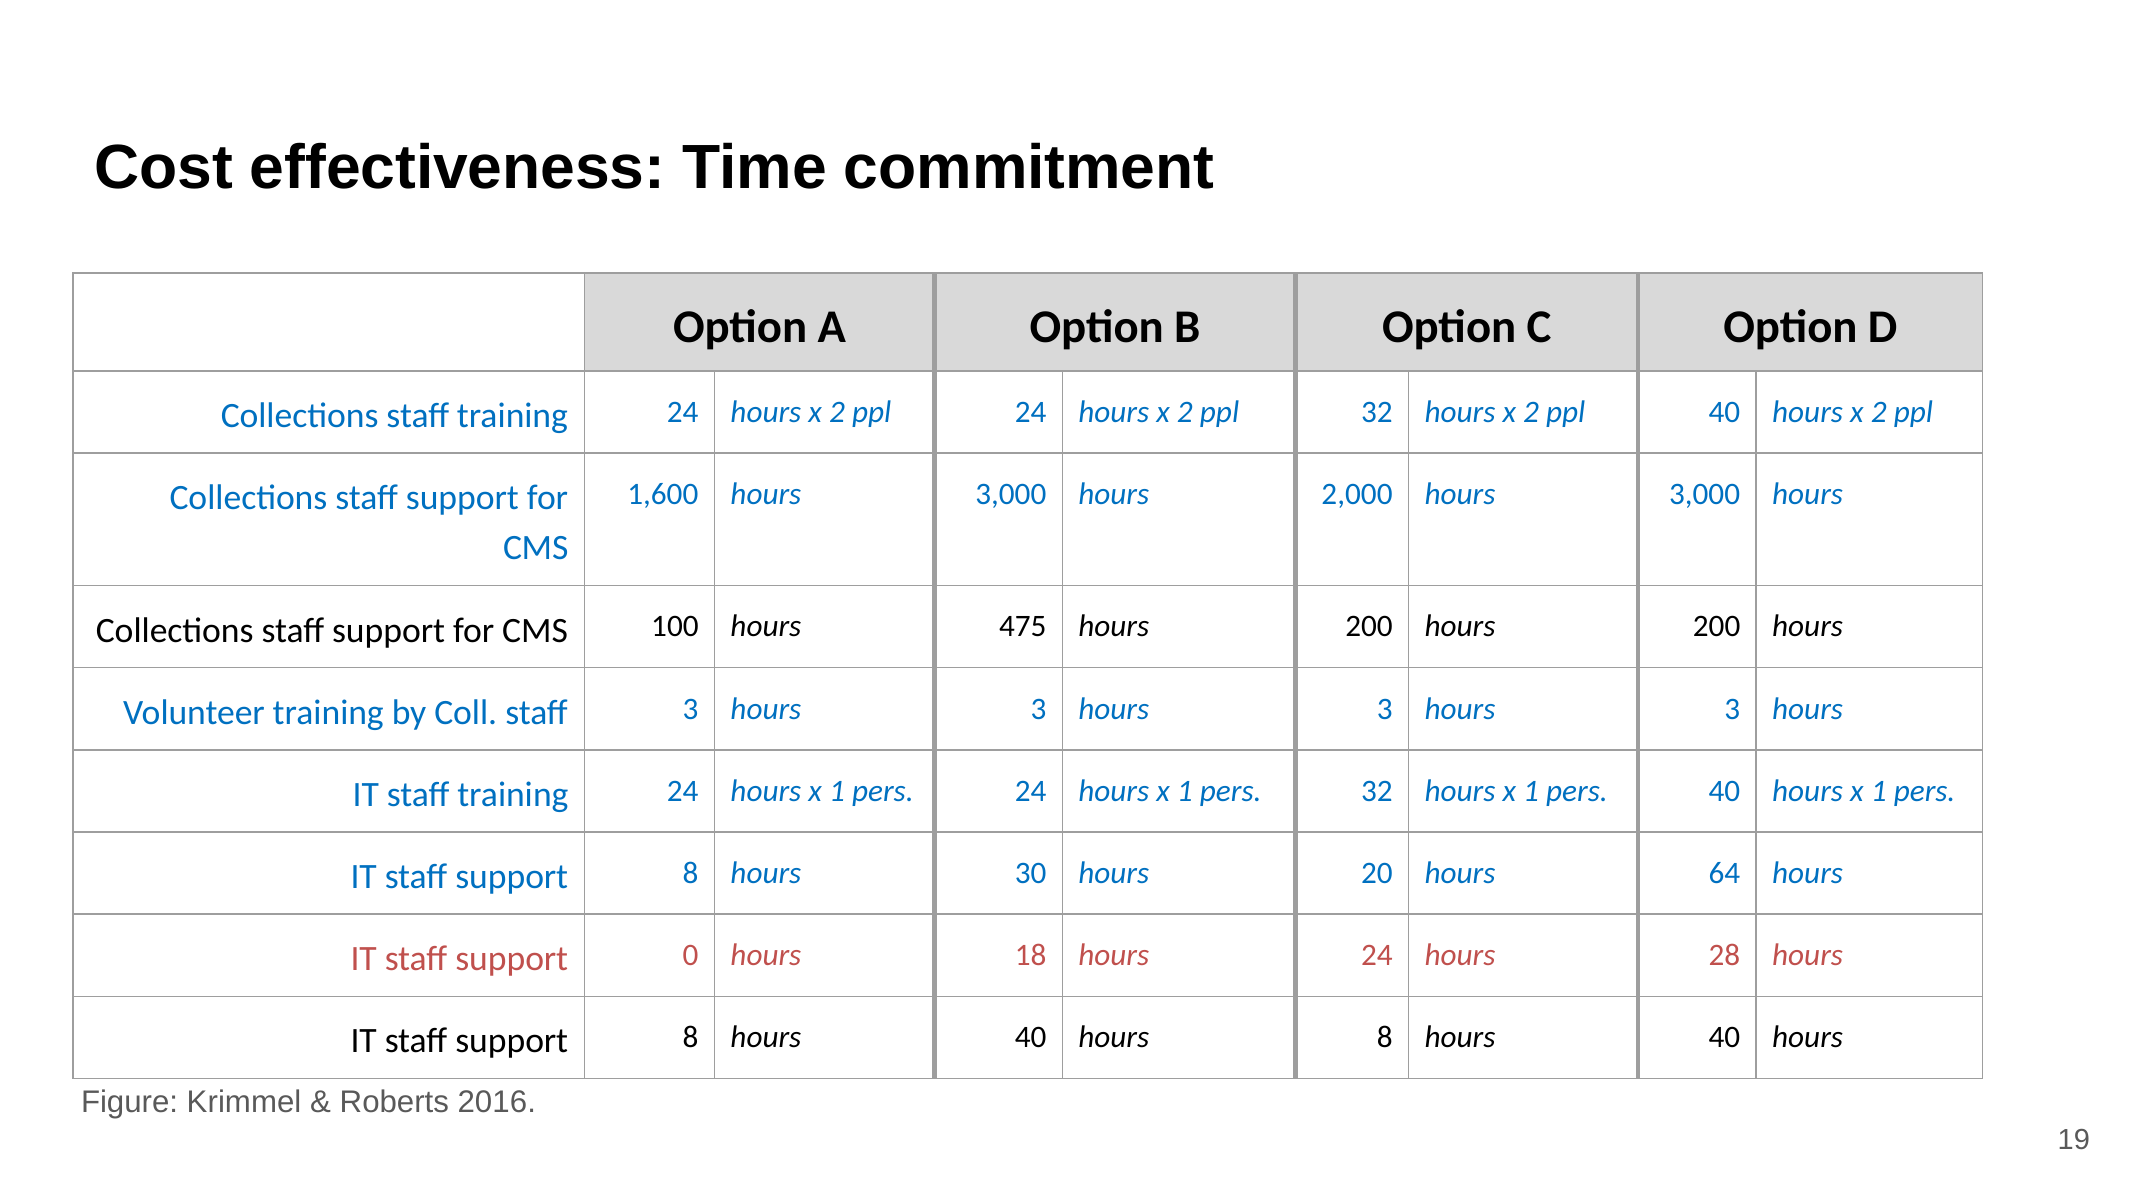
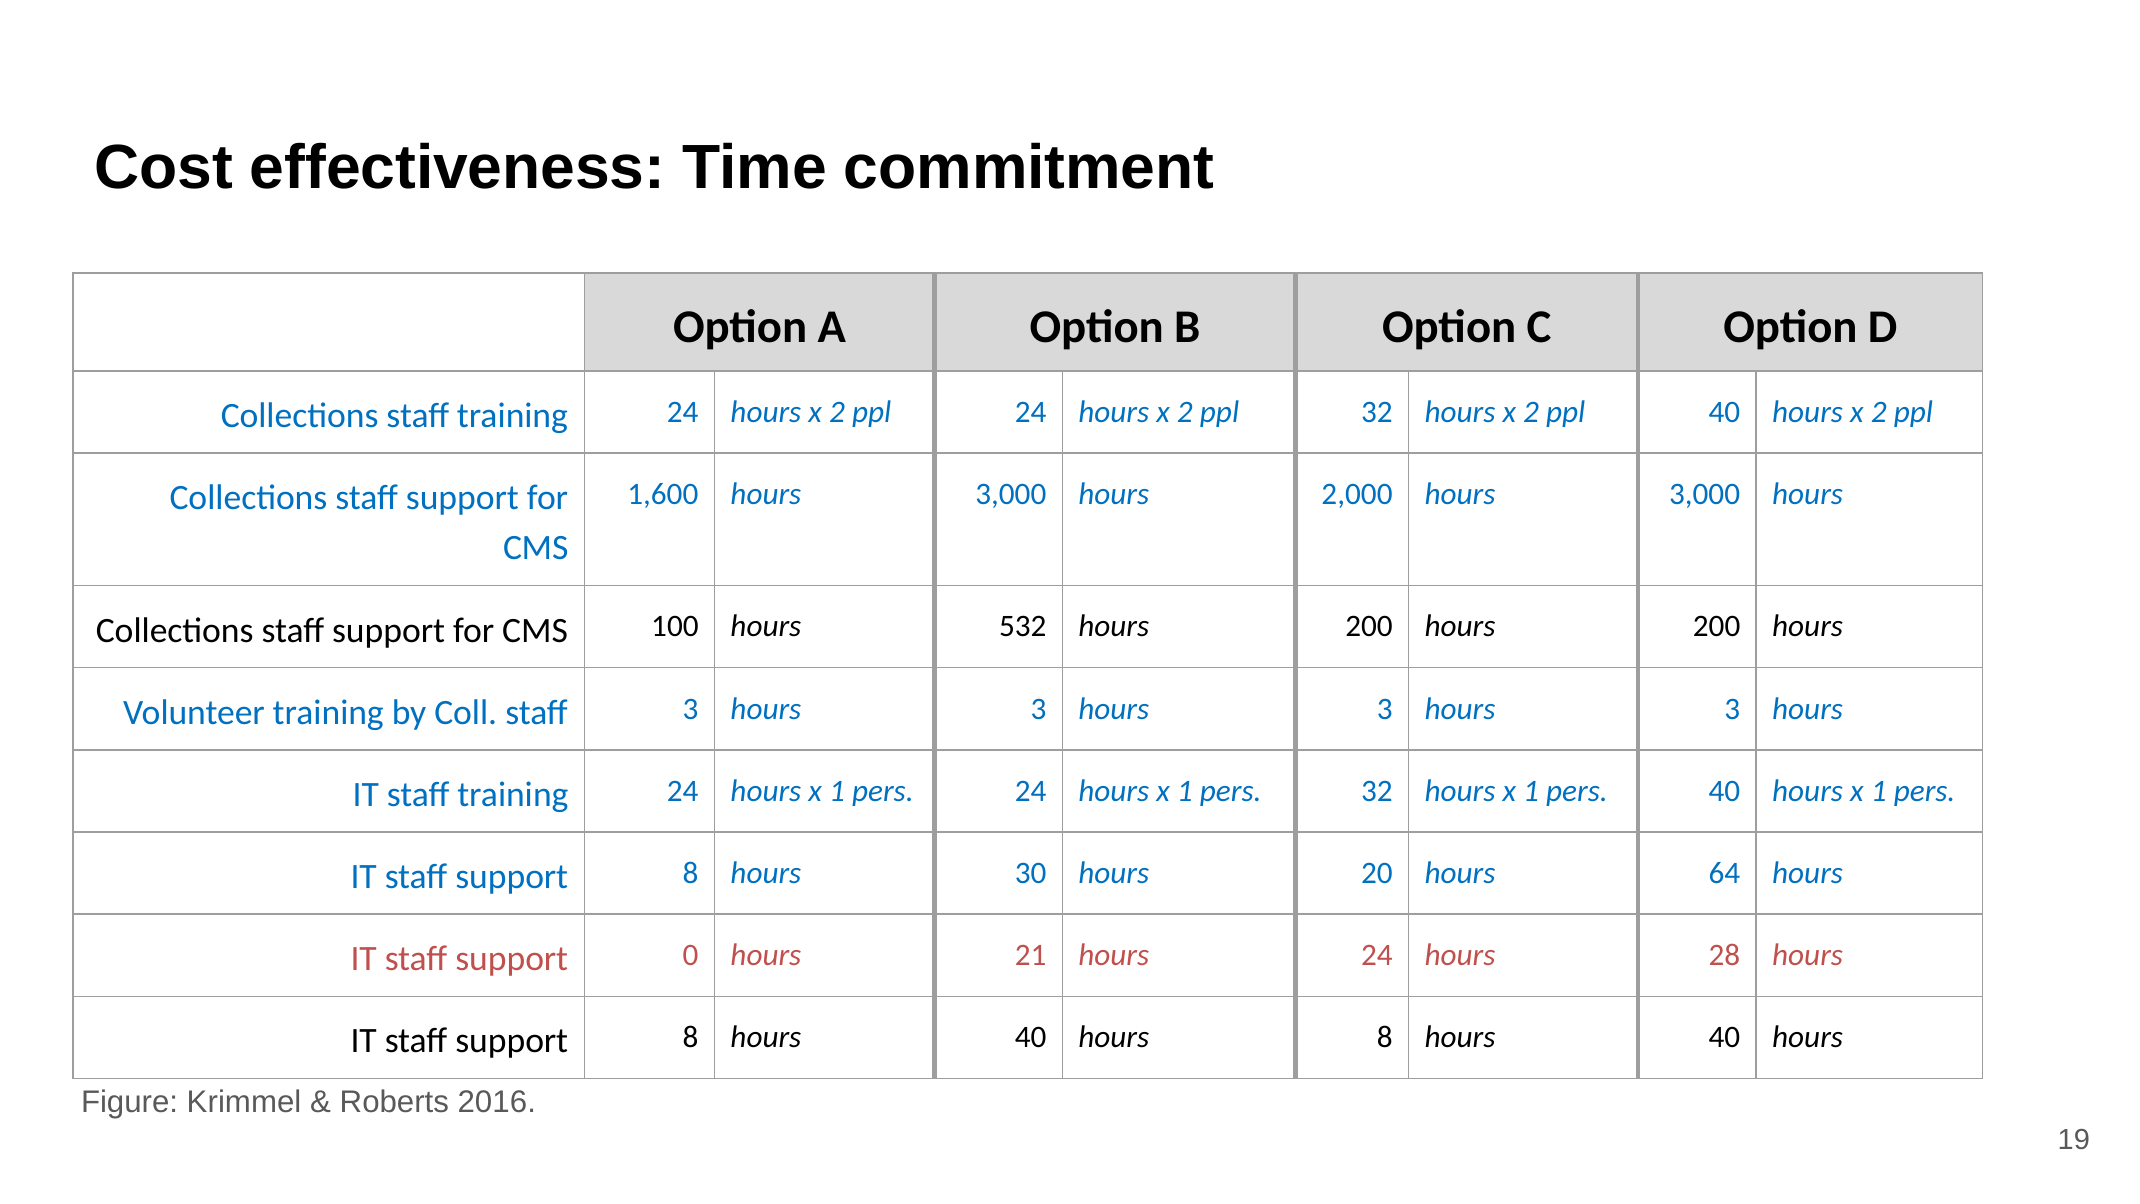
475: 475 -> 532
18: 18 -> 21
